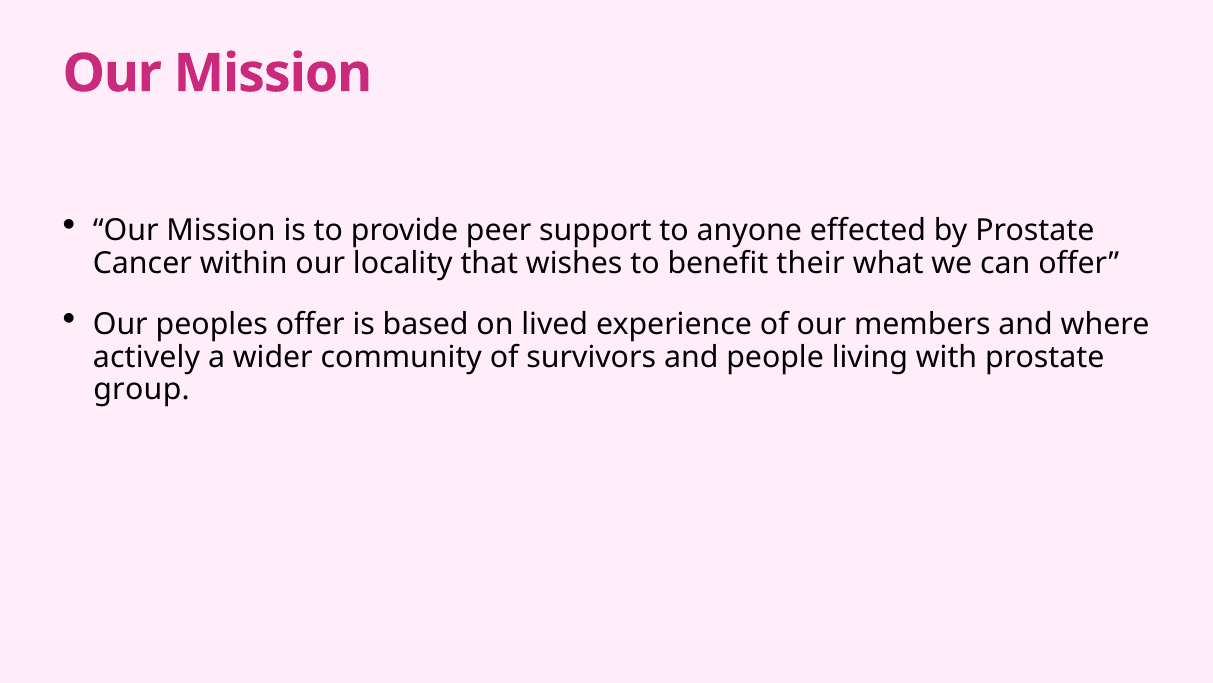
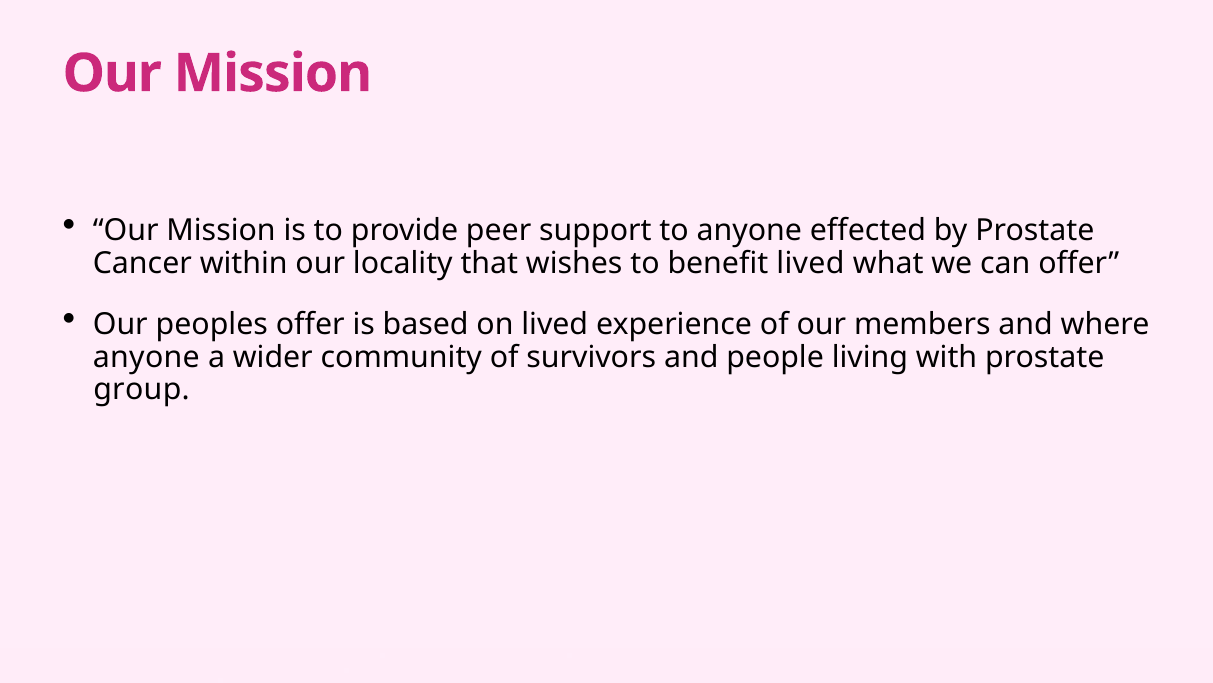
benefit their: their -> lived
actively at (146, 357): actively -> anyone
